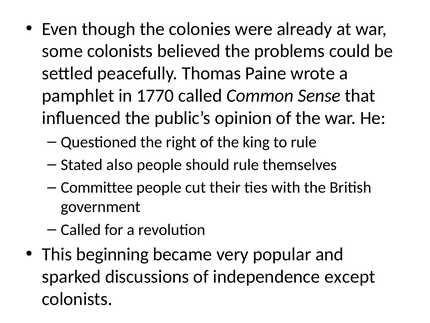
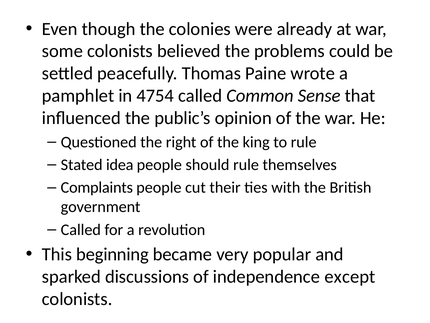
1770: 1770 -> 4754
also: also -> idea
Committee: Committee -> Complaints
